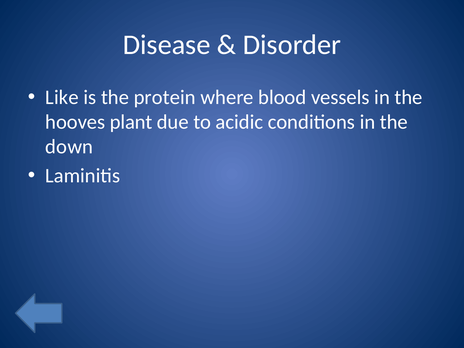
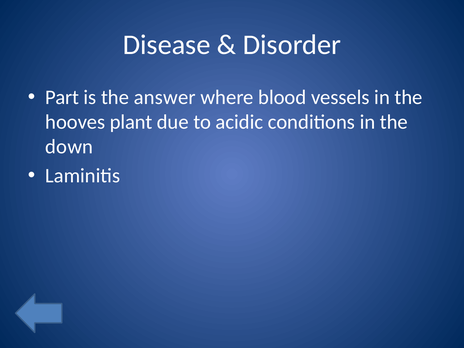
Like: Like -> Part
protein: protein -> answer
